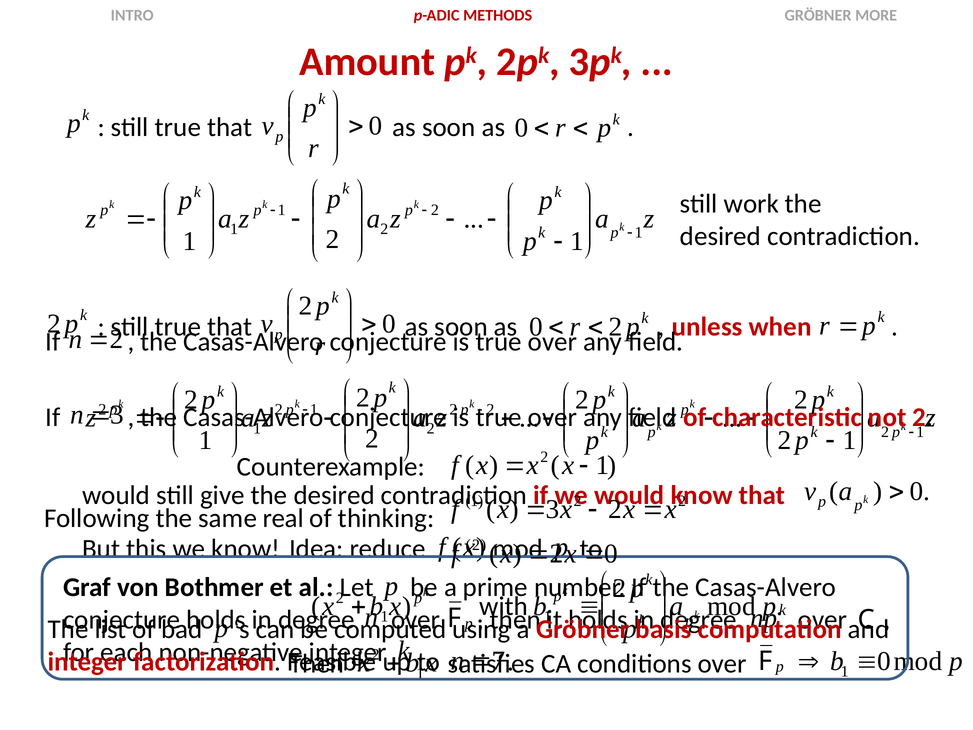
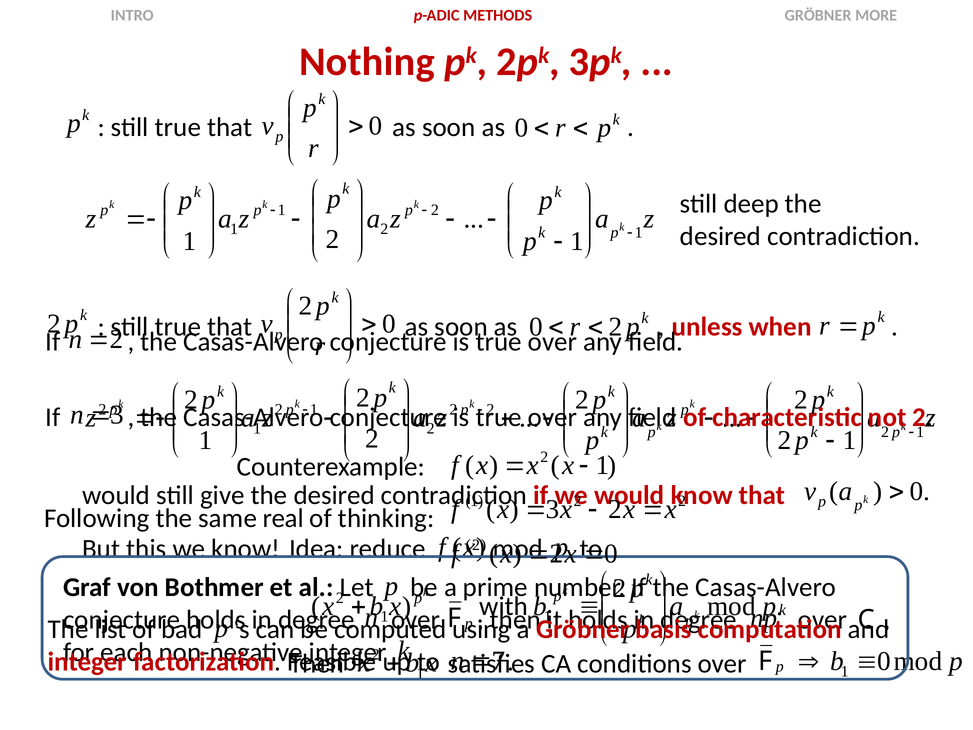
Amount: Amount -> Nothing
work: work -> deep
